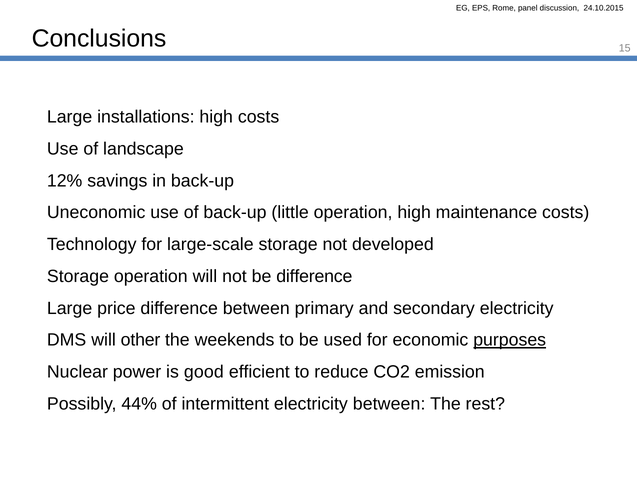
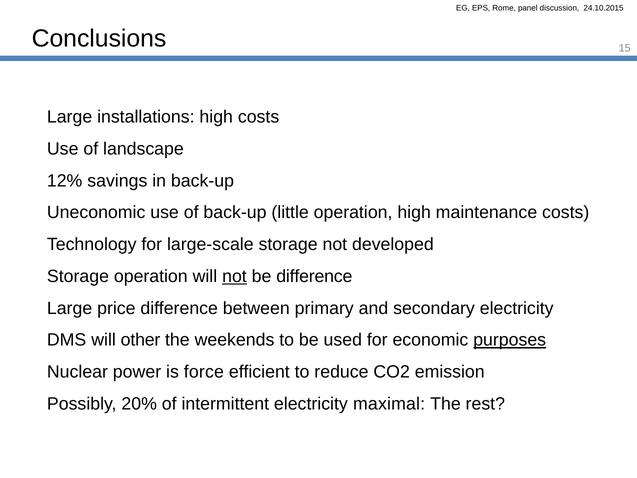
not at (234, 276) underline: none -> present
good: good -> force
44%: 44% -> 20%
electricity between: between -> maximal
